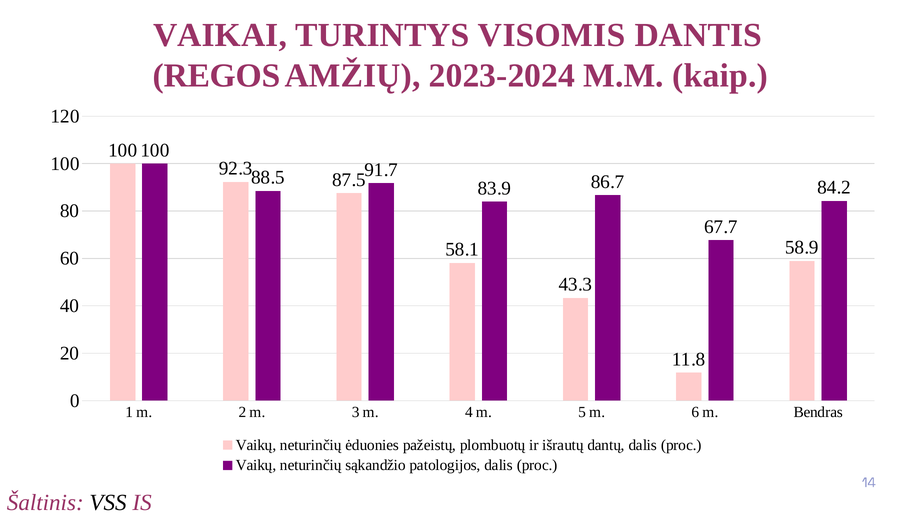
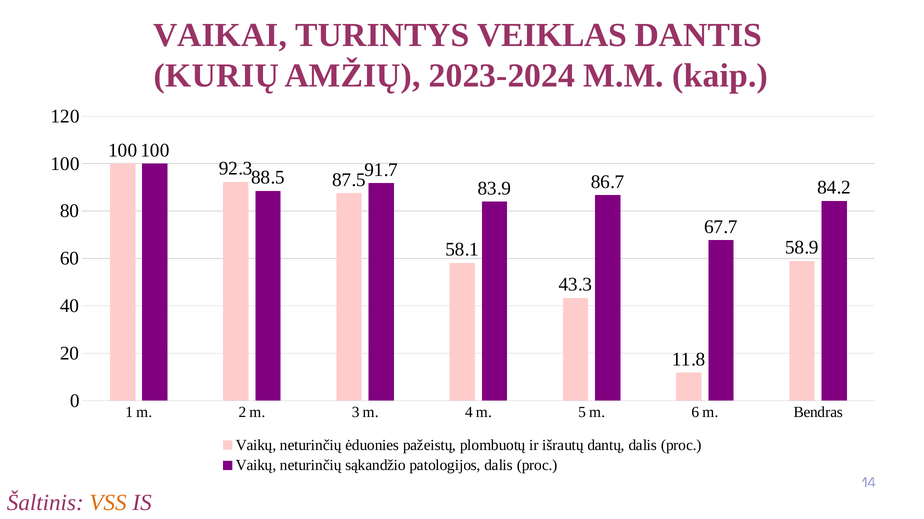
VISOMIS: VISOMIS -> VEIKLAS
REGOS: REGOS -> KURIŲ
VSS colour: black -> orange
